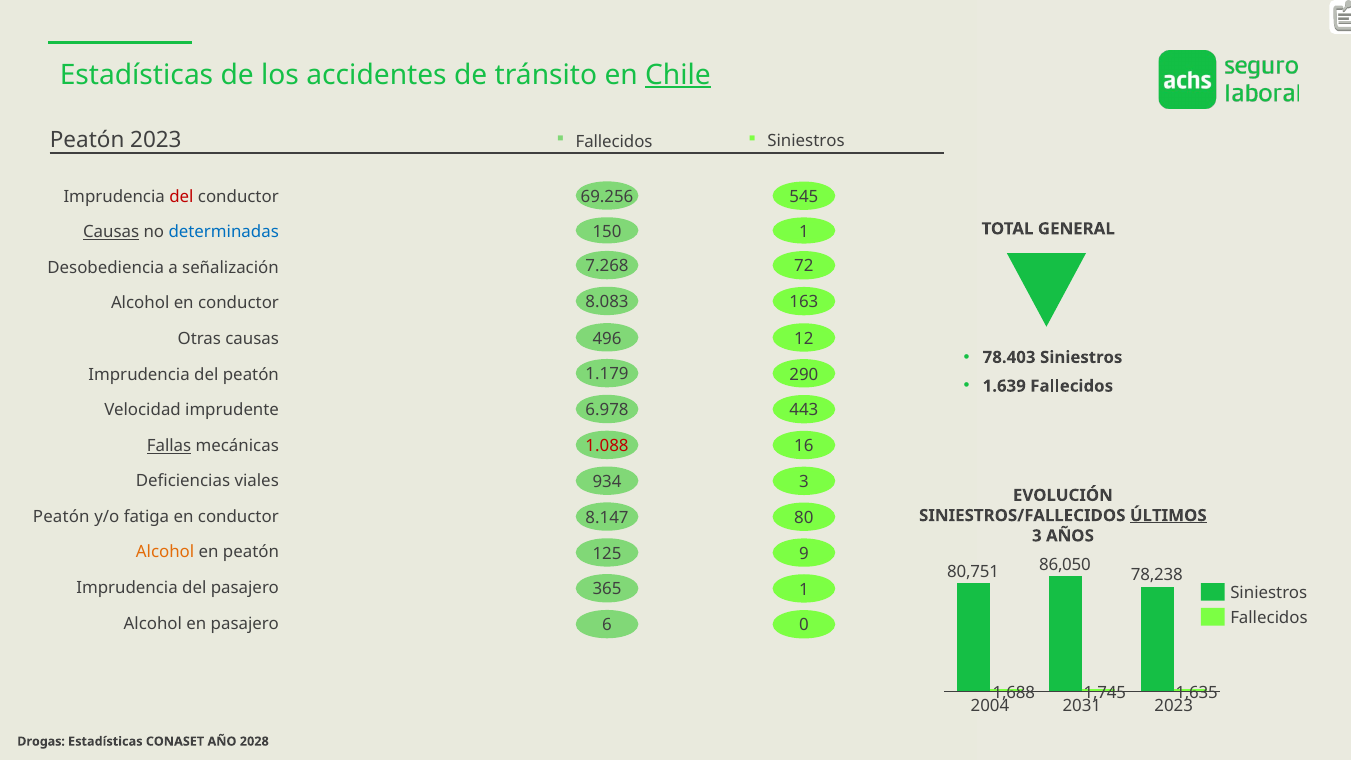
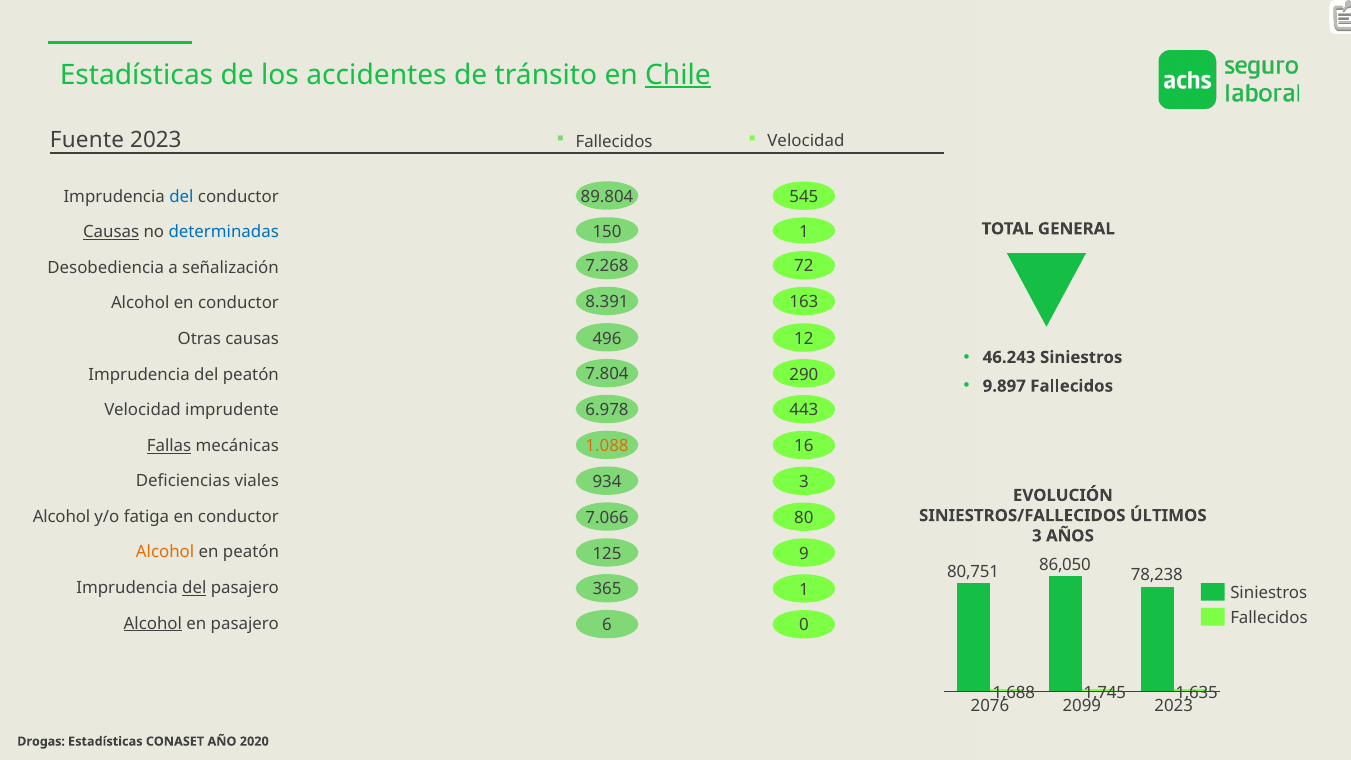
Siniestros at (806, 141): Siniestros -> Velocidad
Peatón at (87, 141): Peatón -> Fuente
69.256: 69.256 -> 89.804
del at (181, 197) colour: red -> blue
8.083: 8.083 -> 8.391
78.403: 78.403 -> 46.243
1.179: 1.179 -> 7.804
1.639: 1.639 -> 9.897
1.088 colour: red -> orange
Peatón at (61, 517): Peatón -> Alcohol
ÚLTIMOS underline: present -> none
8.147: 8.147 -> 7.066
del at (194, 588) underline: none -> present
Alcohol at (153, 623) underline: none -> present
2004: 2004 -> 2076
2031: 2031 -> 2099
2028: 2028 -> 2020
